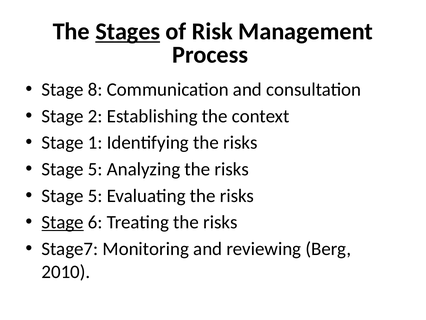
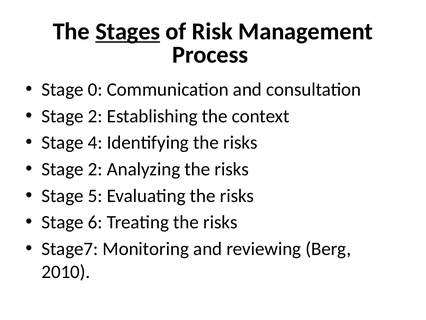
8: 8 -> 0
1: 1 -> 4
5 at (95, 169): 5 -> 2
Stage at (63, 222) underline: present -> none
